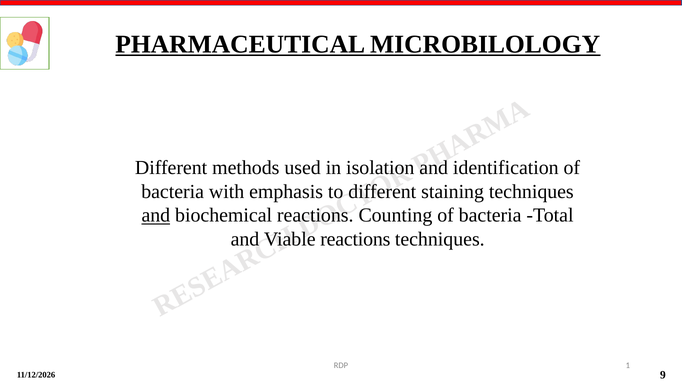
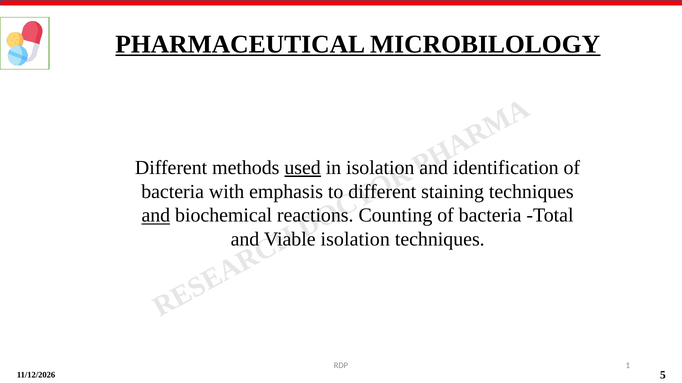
used underline: none -> present
reactions at (355, 240): reactions -> isolation
9: 9 -> 5
